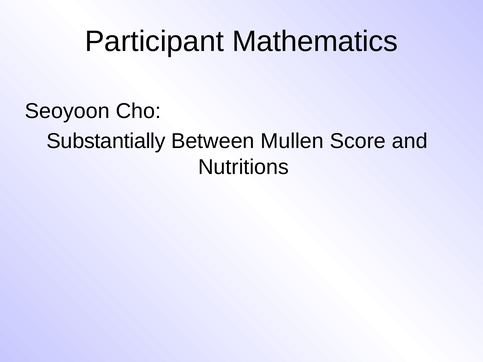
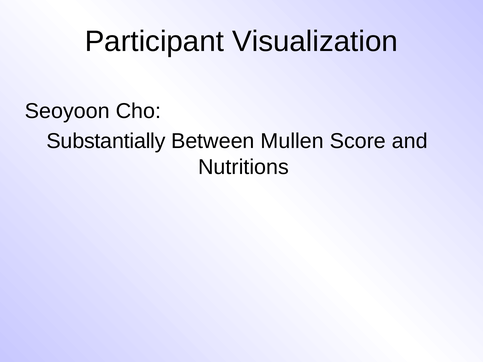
Mathematics: Mathematics -> Visualization
